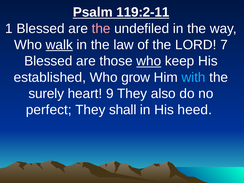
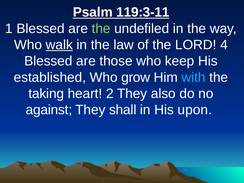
119:2-11: 119:2-11 -> 119:3-11
the at (101, 29) colour: pink -> light green
7: 7 -> 4
who at (149, 61) underline: present -> none
surely: surely -> taking
9: 9 -> 2
perfect: perfect -> against
heed: heed -> upon
